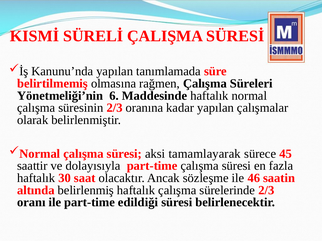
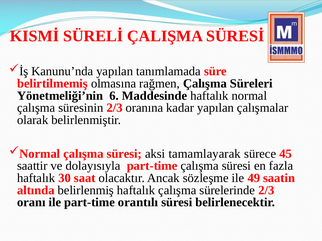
46: 46 -> 49
edildiği: edildiği -> orantılı
